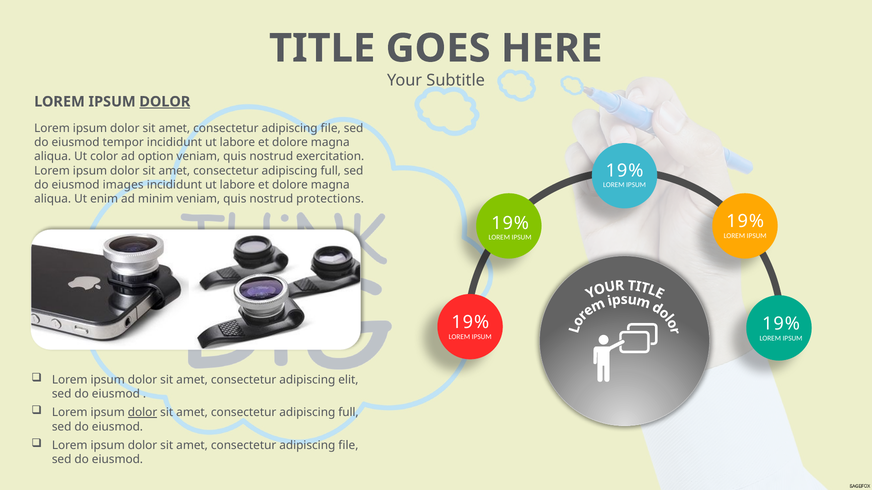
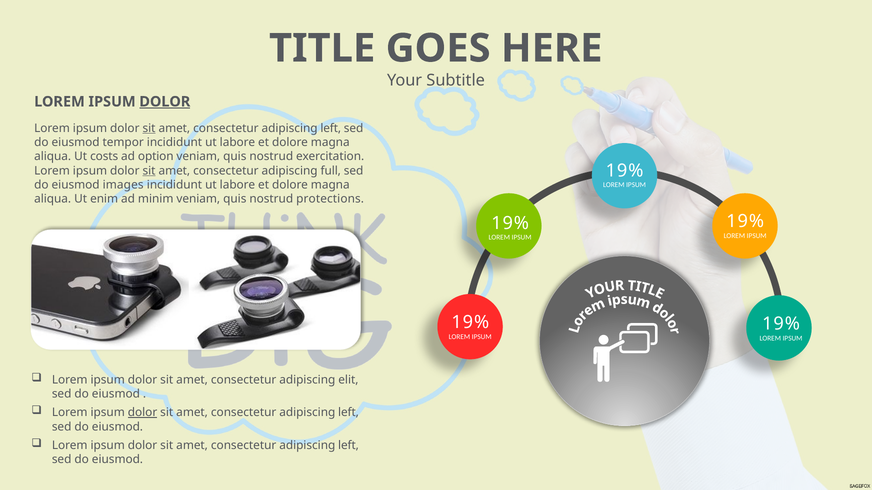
sit at (149, 128) underline: none -> present
file at (331, 128): file -> left
color: color -> costs
sit at (149, 171) underline: none -> present
full at (348, 413): full -> left
file at (348, 446): file -> left
